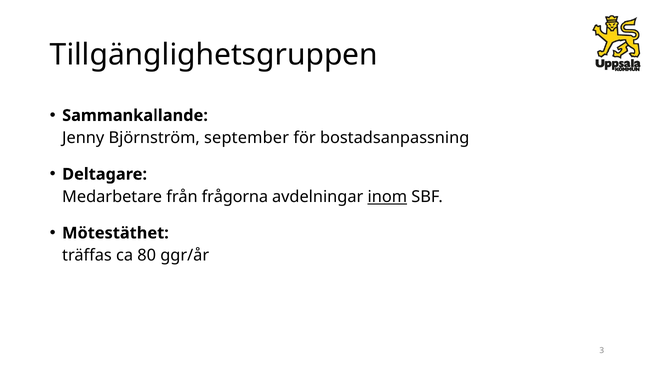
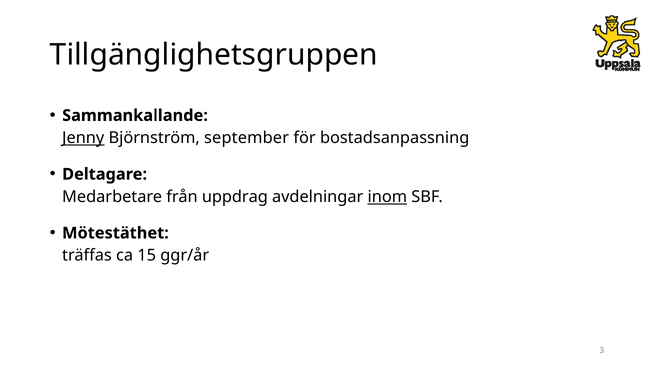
Jenny underline: none -> present
frågorna: frågorna -> uppdrag
80: 80 -> 15
